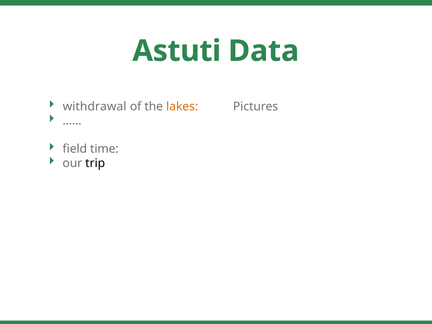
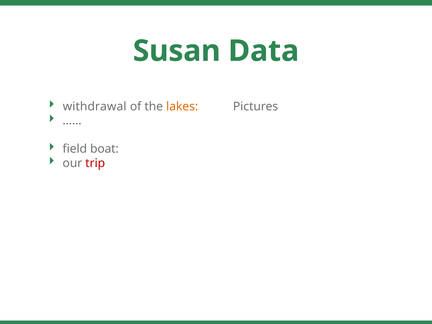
Astuti: Astuti -> Susan
time: time -> boat
trip colour: black -> red
